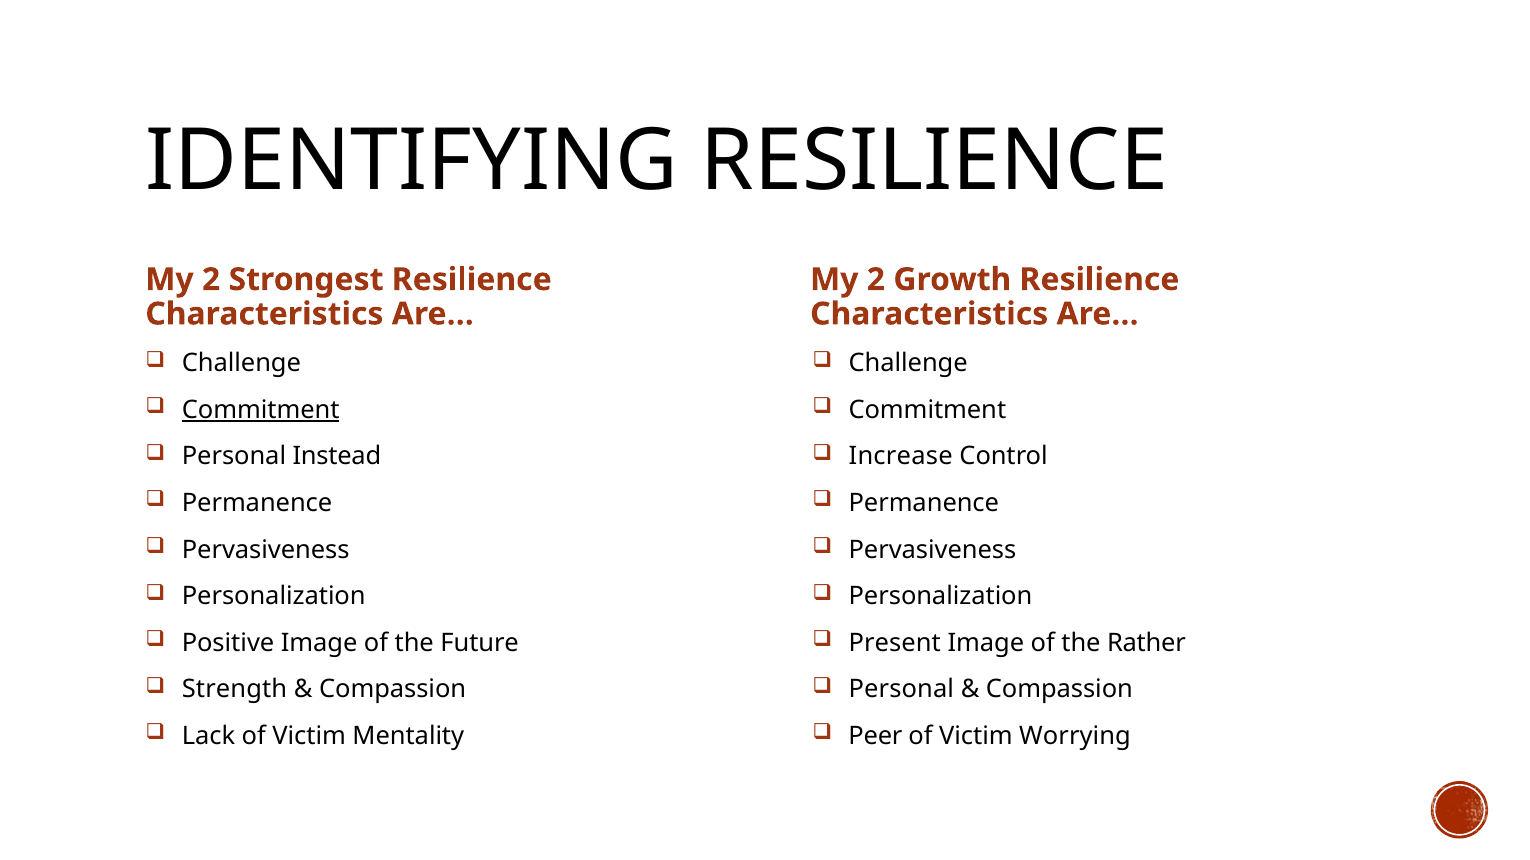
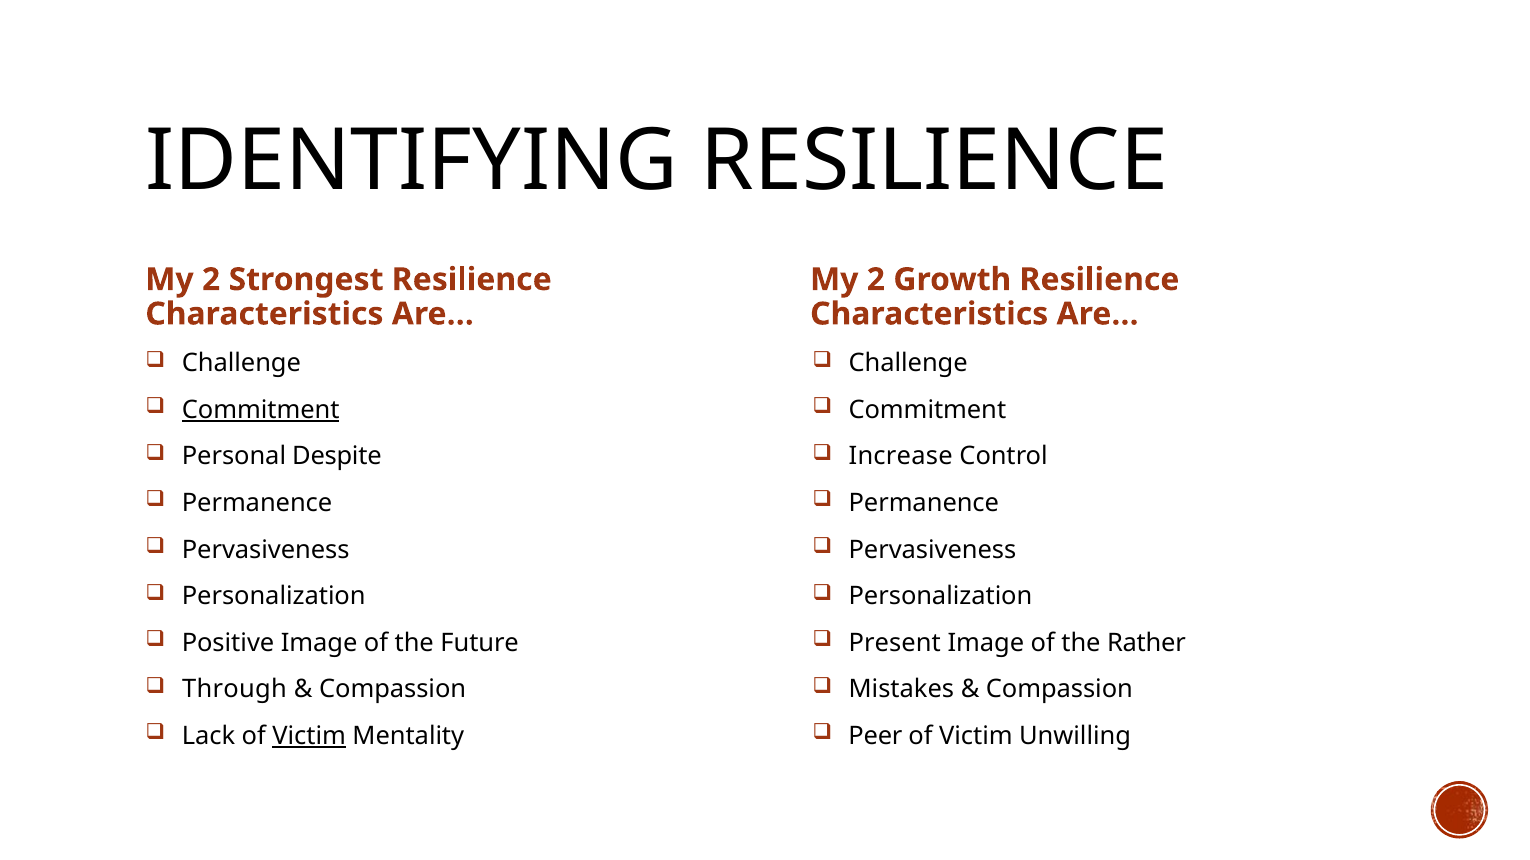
Instead: Instead -> Despite
Strength: Strength -> Through
Personal at (901, 690): Personal -> Mistakes
Victim at (309, 737) underline: none -> present
Worrying: Worrying -> Unwilling
